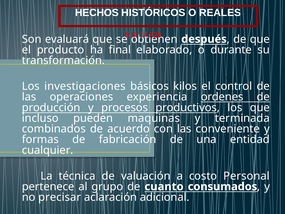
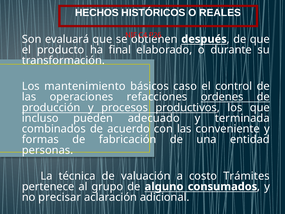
investigaciones: investigaciones -> mantenimiento
kilos: kilos -> caso
experiencia: experiencia -> refacciones
maquinas: maquinas -> adecuado
cualquier: cualquier -> personas
Personal: Personal -> Trámites
cuanto: cuanto -> alguno
